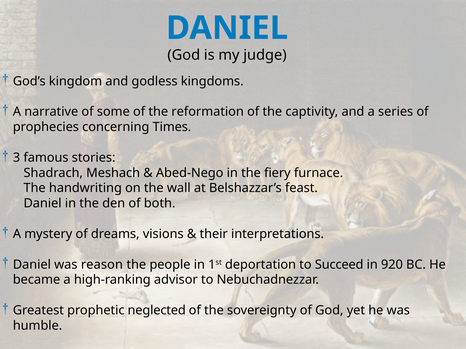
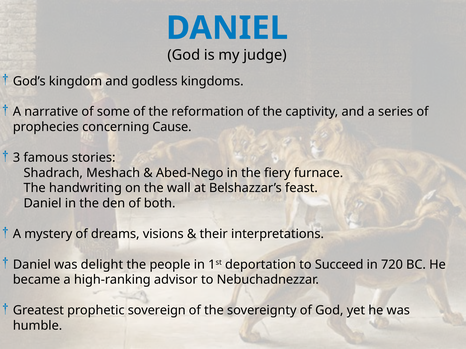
Times: Times -> Cause
reason: reason -> delight
920: 920 -> 720
neglected: neglected -> sovereign
